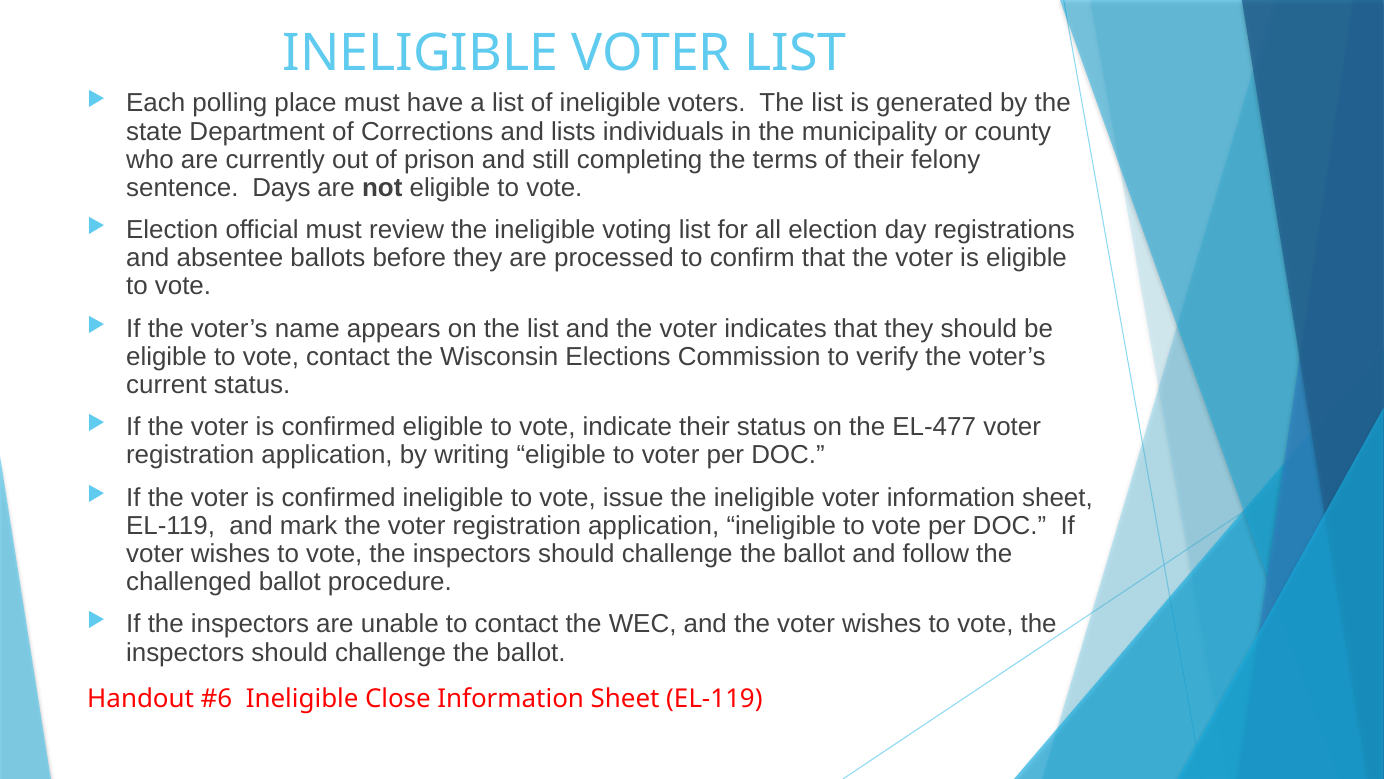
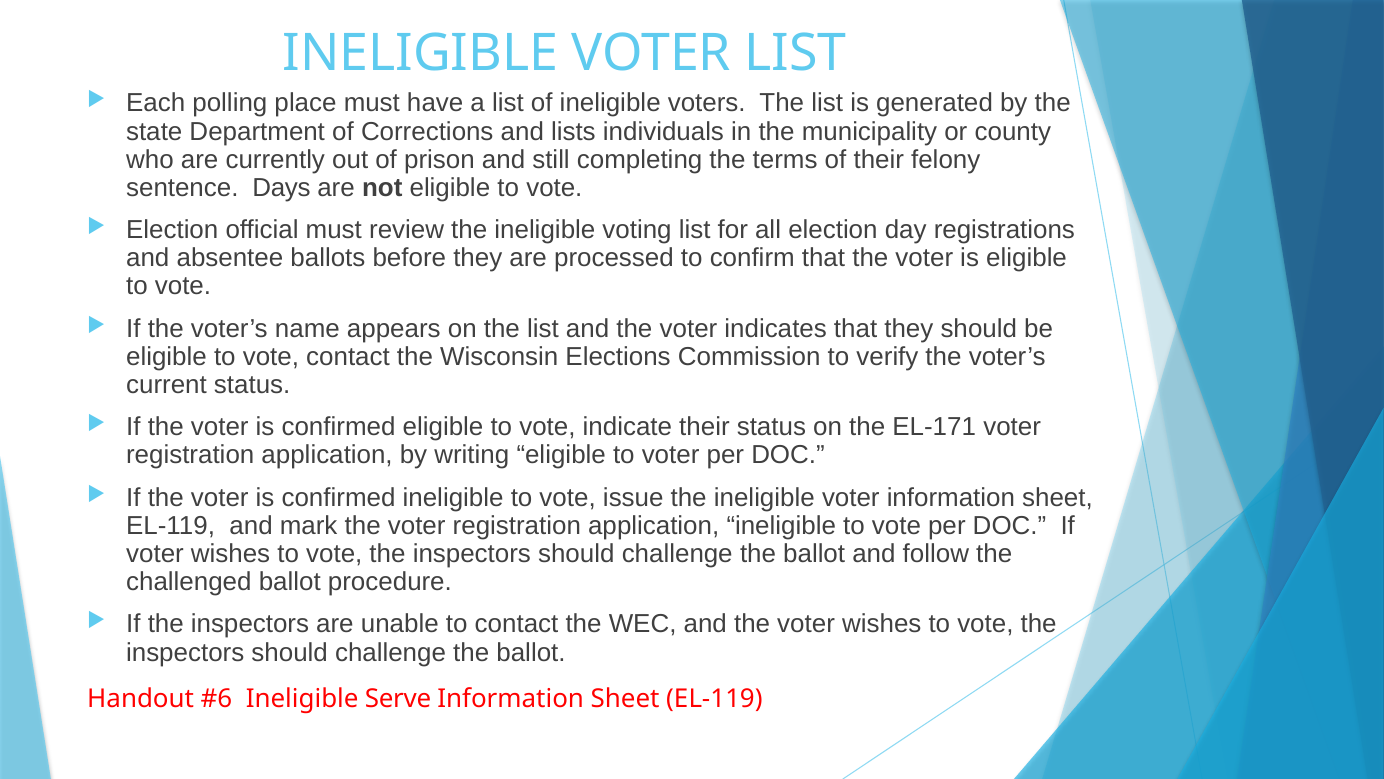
EL-477: EL-477 -> EL-171
Close: Close -> Serve
